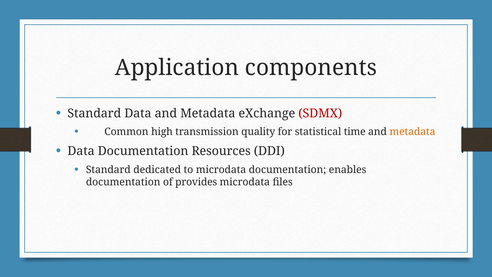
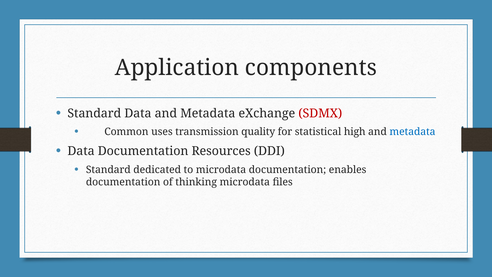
high: high -> uses
time: time -> high
metadata at (412, 132) colour: orange -> blue
provides: provides -> thinking
